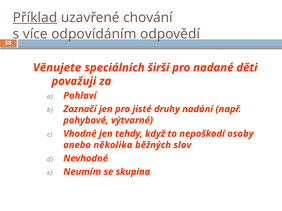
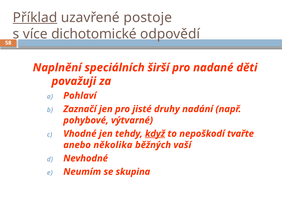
chování: chování -> postoje
odpovídáním: odpovídáním -> dichotomické
Věnujete: Věnujete -> Naplnění
když underline: none -> present
osoby: osoby -> tvařte
slov: slov -> vaší
